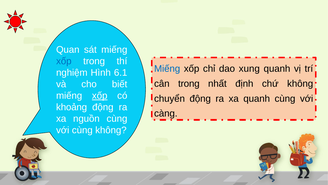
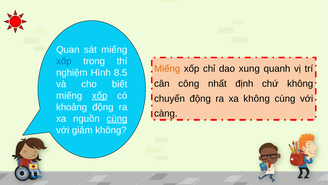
Miếng at (167, 68) colour: blue -> orange
6.1: 6.1 -> 8.5
cân trong: trong -> công
xa quanh: quanh -> không
cùng at (117, 118) underline: none -> present
với cùng: cùng -> giảm
